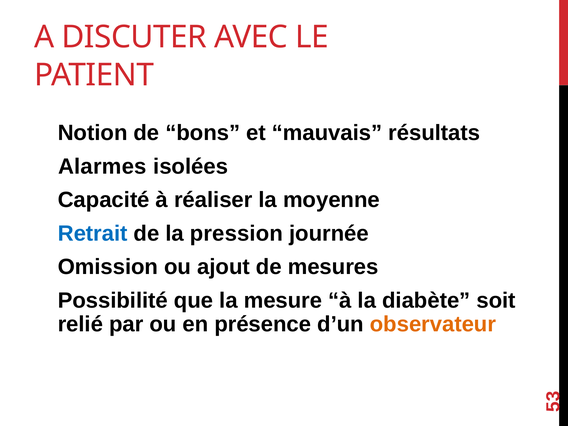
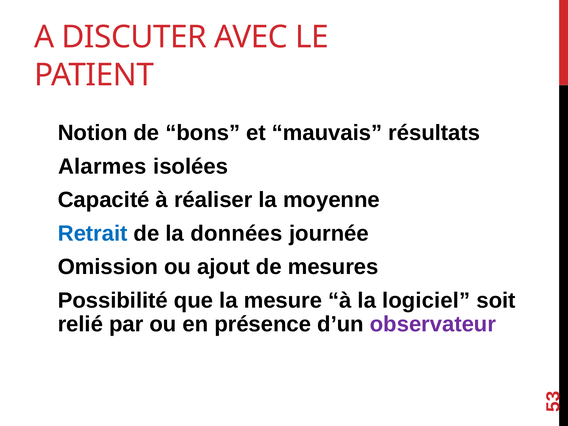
pression: pression -> données
diabète: diabète -> logiciel
observateur colour: orange -> purple
